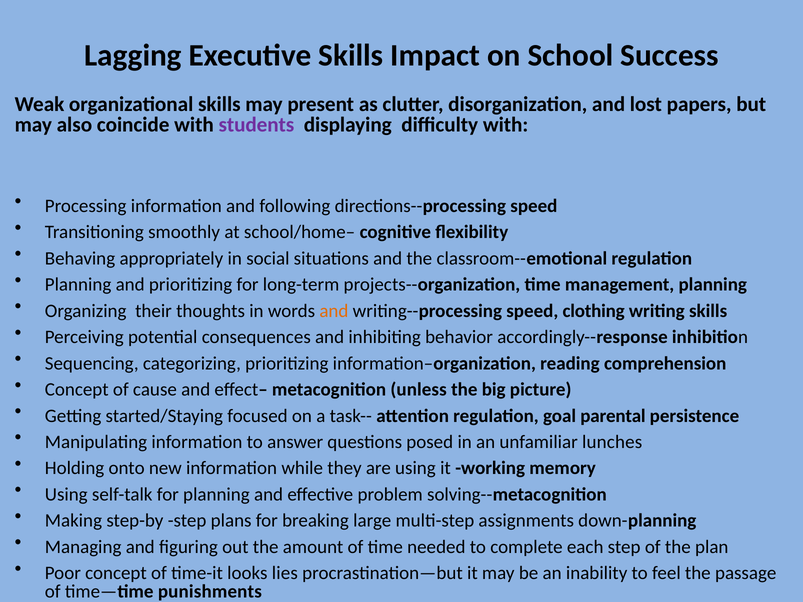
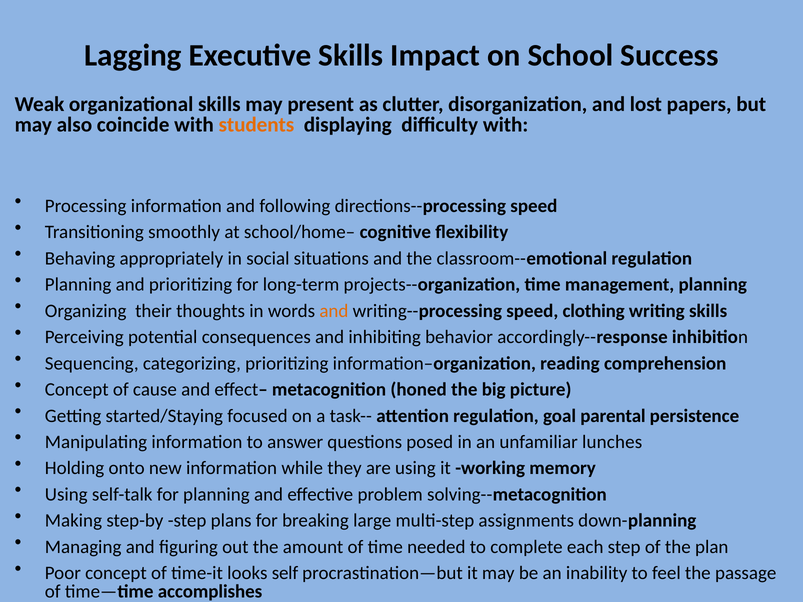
students colour: purple -> orange
unless: unless -> honed
lies: lies -> self
punishments: punishments -> accomplishes
